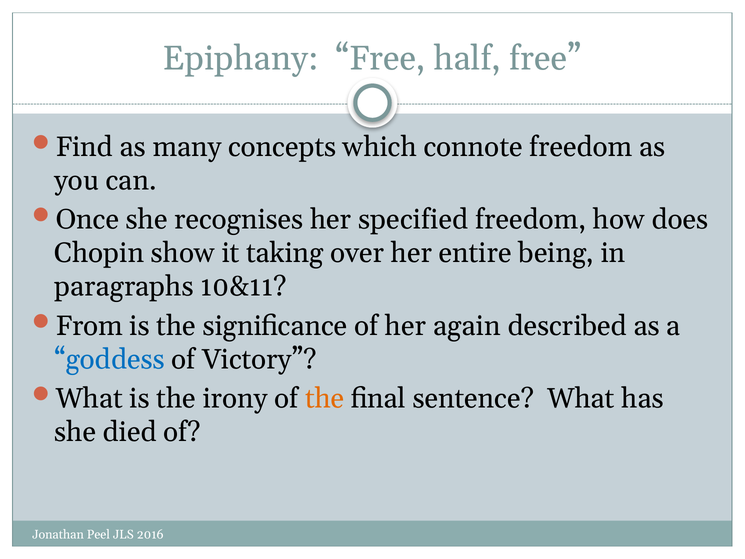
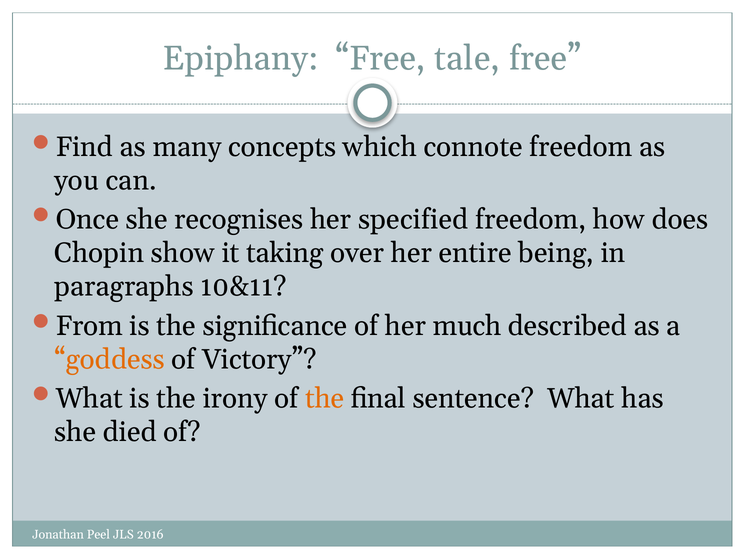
half: half -> tale
again: again -> much
goddess colour: blue -> orange
